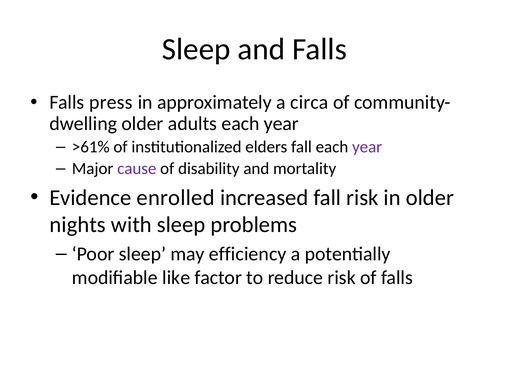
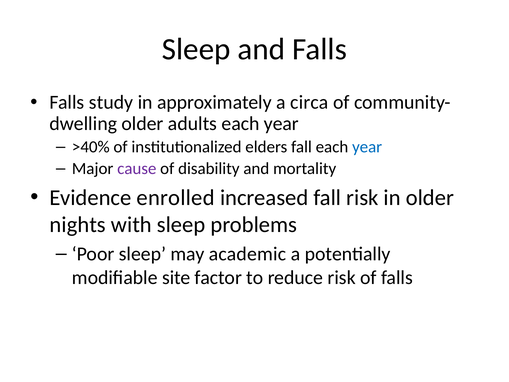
press: press -> study
>61%: >61% -> >40%
year at (367, 147) colour: purple -> blue
efficiency: efficiency -> academic
like: like -> site
